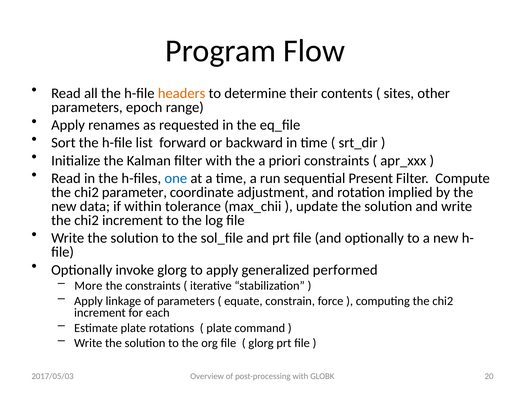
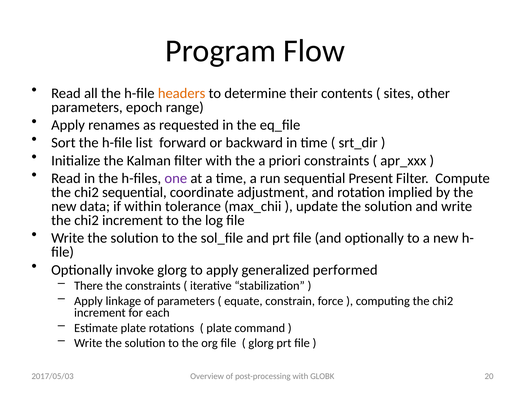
one colour: blue -> purple
chi2 parameter: parameter -> sequential
More: More -> There
